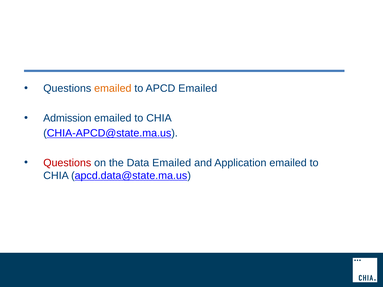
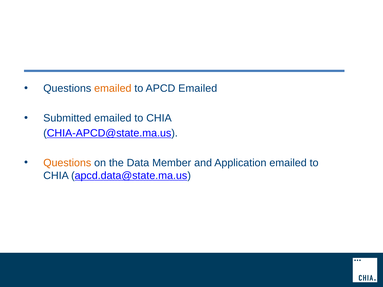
Admission: Admission -> Submitted
Questions at (67, 163) colour: red -> orange
Data Emailed: Emailed -> Member
